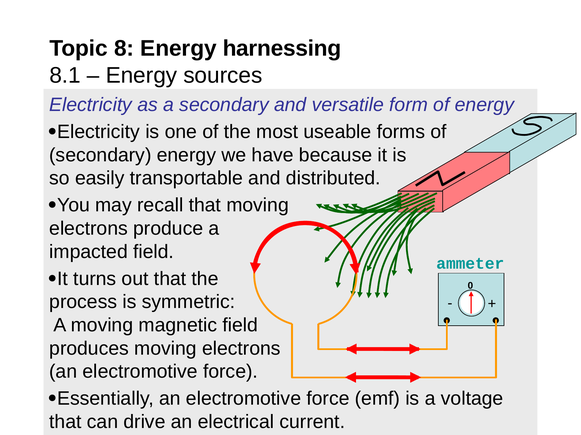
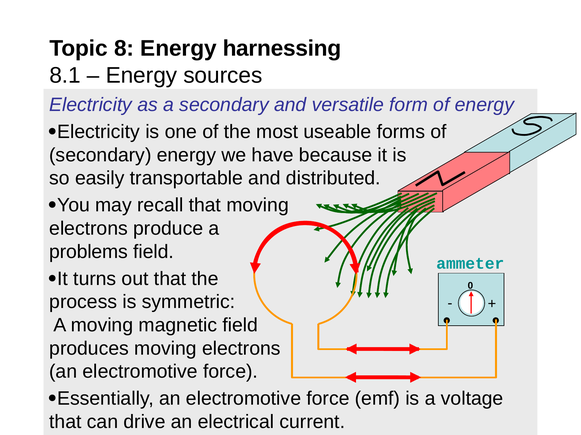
impacted: impacted -> problems
